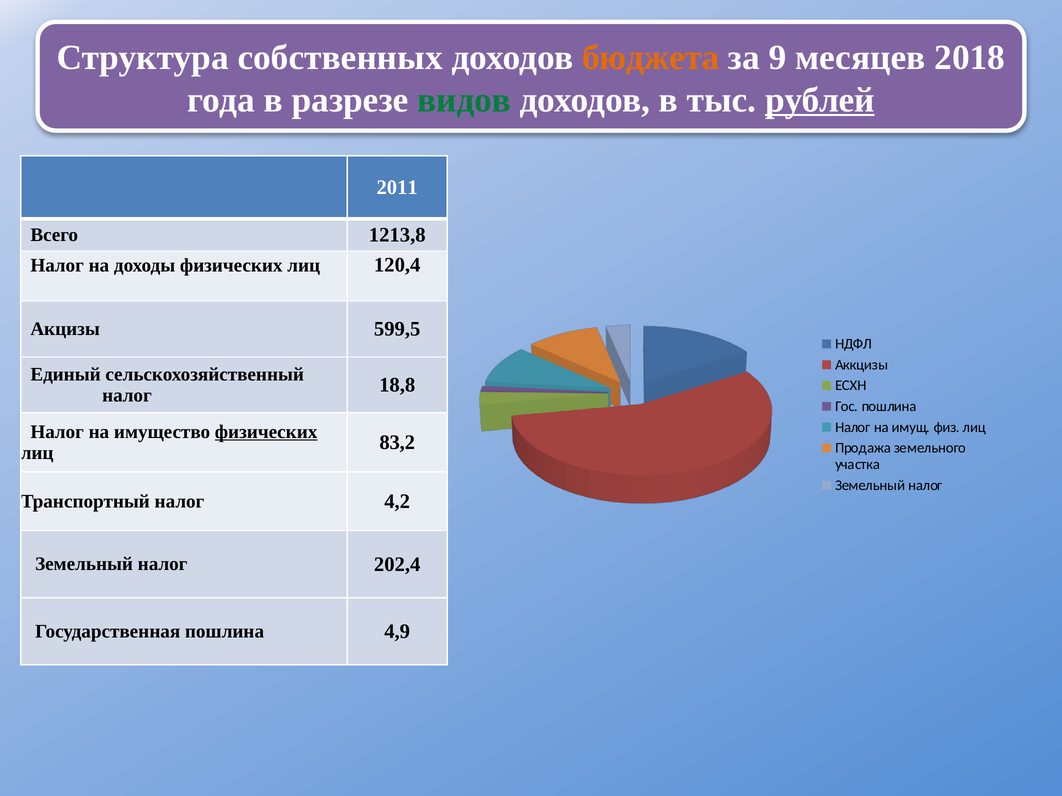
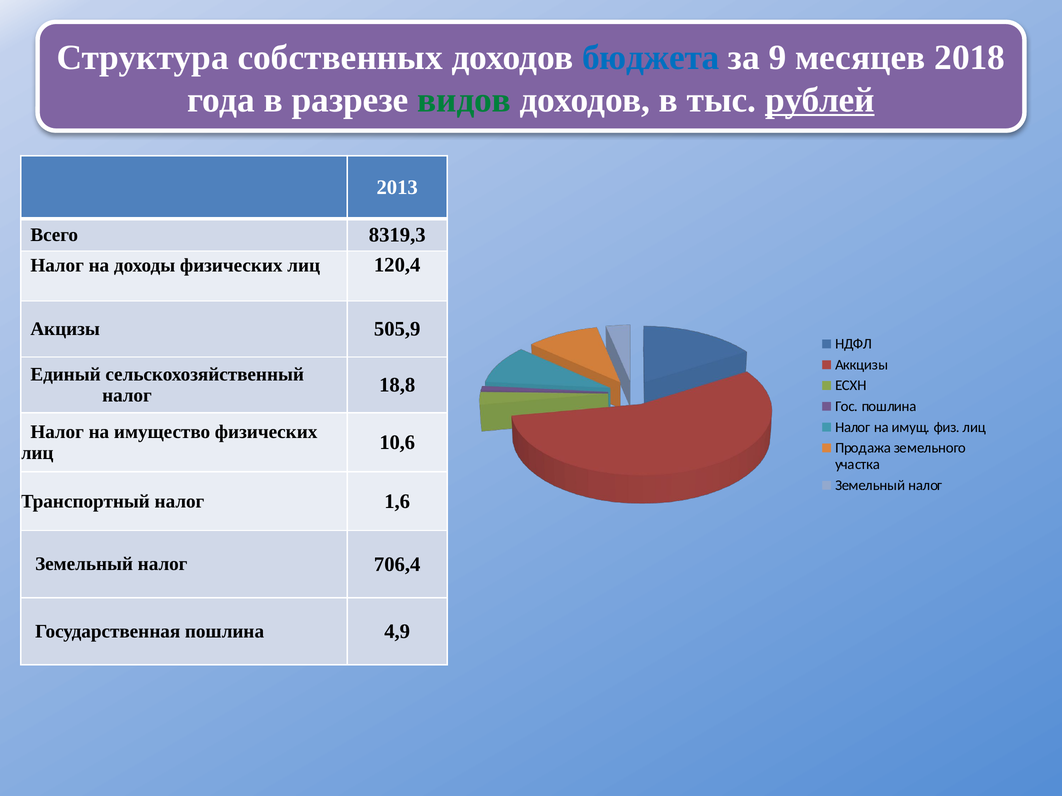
бюджета colour: orange -> blue
2011: 2011 -> 2013
1213,8: 1213,8 -> 8319,3
599,5: 599,5 -> 505,9
физических at (266, 432) underline: present -> none
83,2: 83,2 -> 10,6
4,2: 4,2 -> 1,6
202,4: 202,4 -> 706,4
